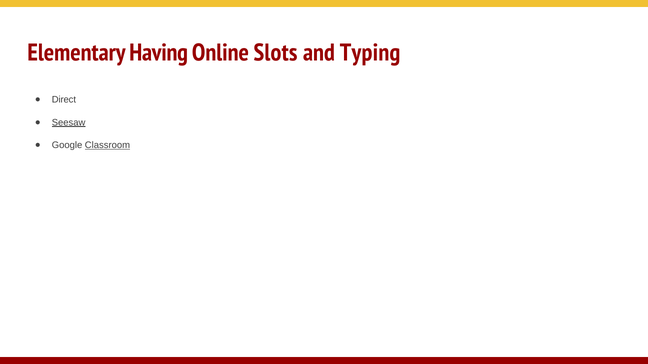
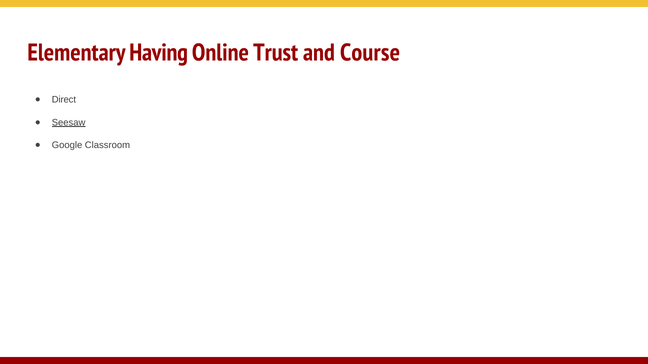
Slots: Slots -> Trust
Typing: Typing -> Course
Classroom underline: present -> none
